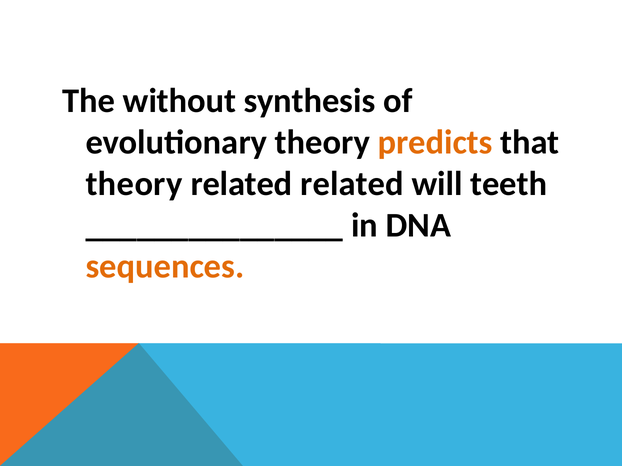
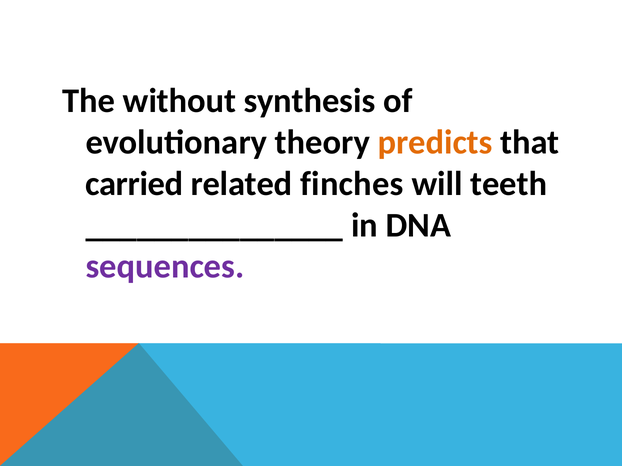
theory at (134, 184): theory -> carried
related related: related -> finches
sequences colour: orange -> purple
